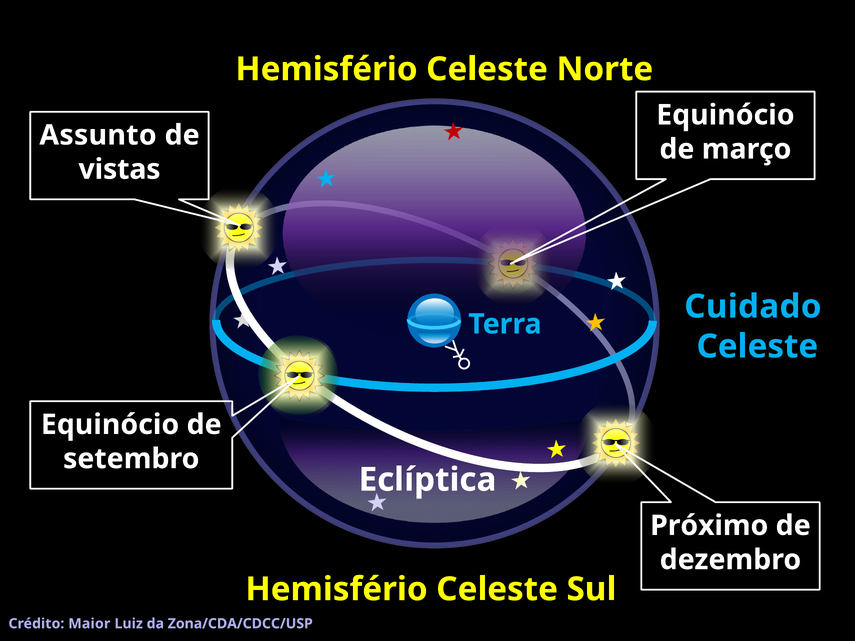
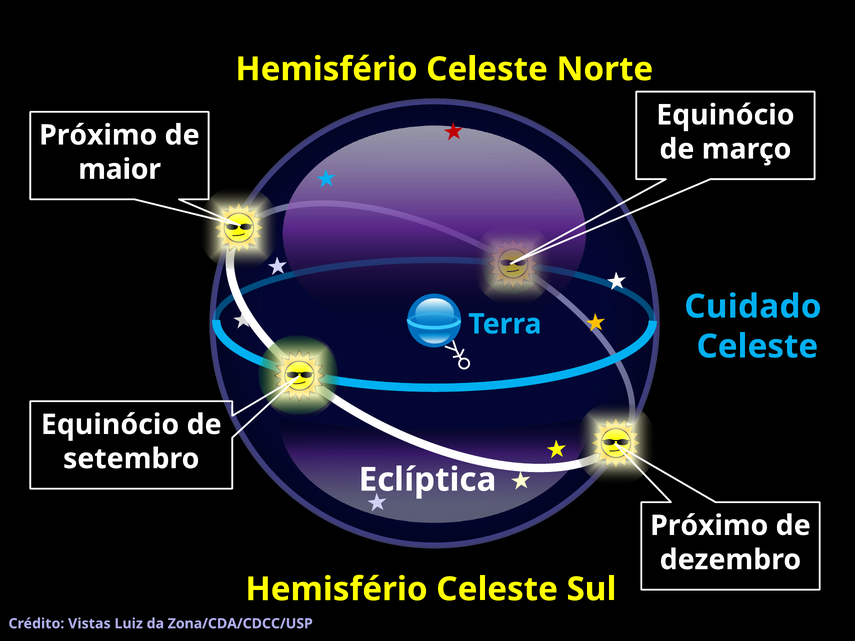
Assunto at (98, 135): Assunto -> Próximo
vistas: vistas -> maior
Maior: Maior -> Vistas
